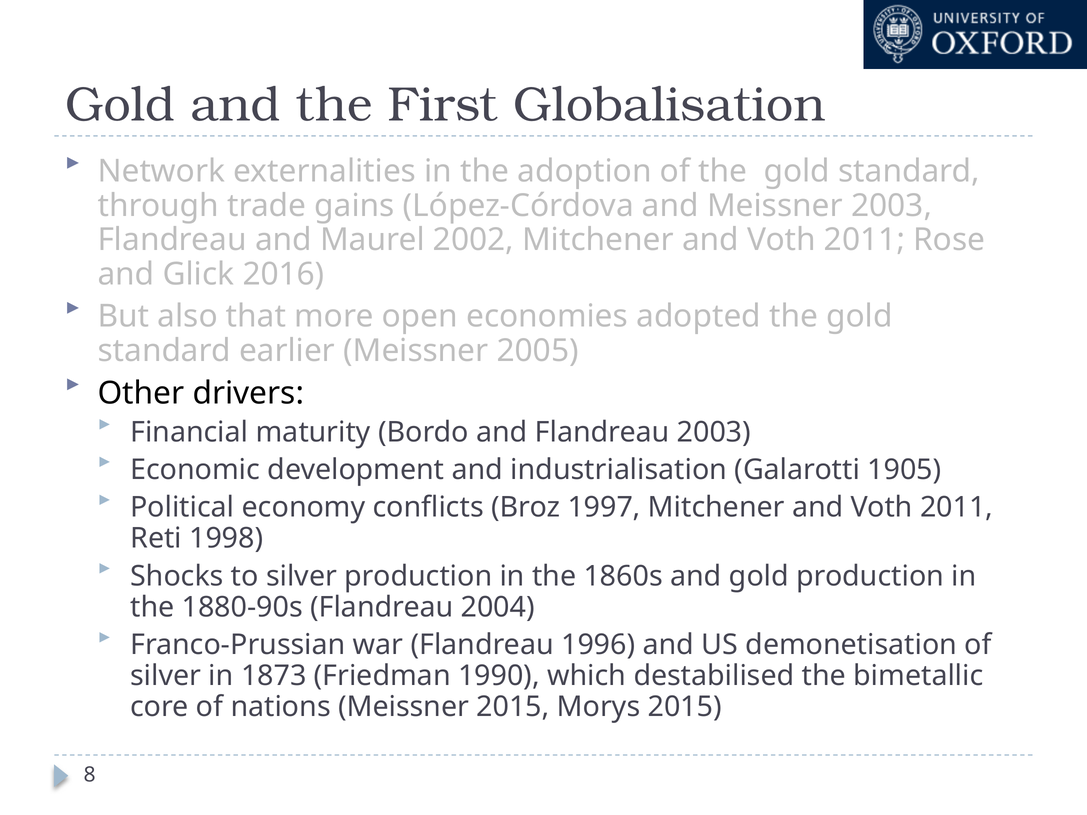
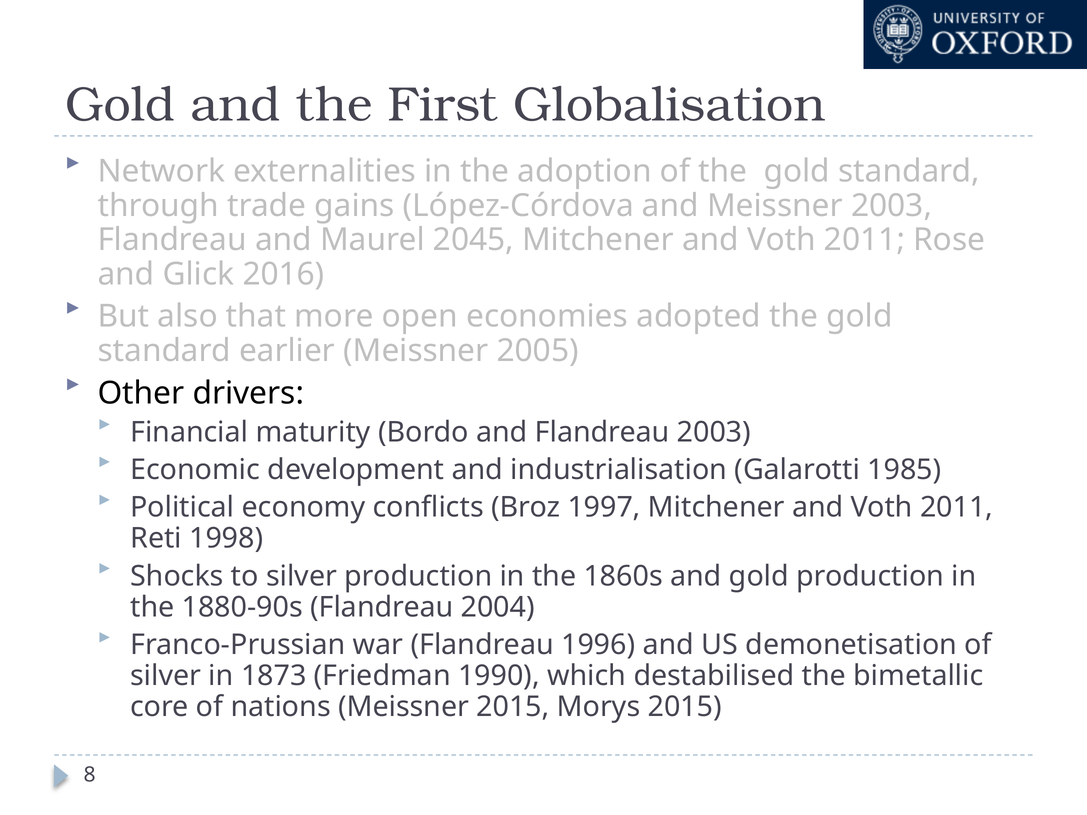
2002: 2002 -> 2045
1905: 1905 -> 1985
